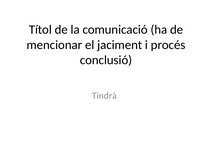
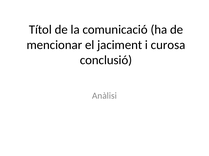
procés: procés -> curosa
Tindrà: Tindrà -> Anàlisi
